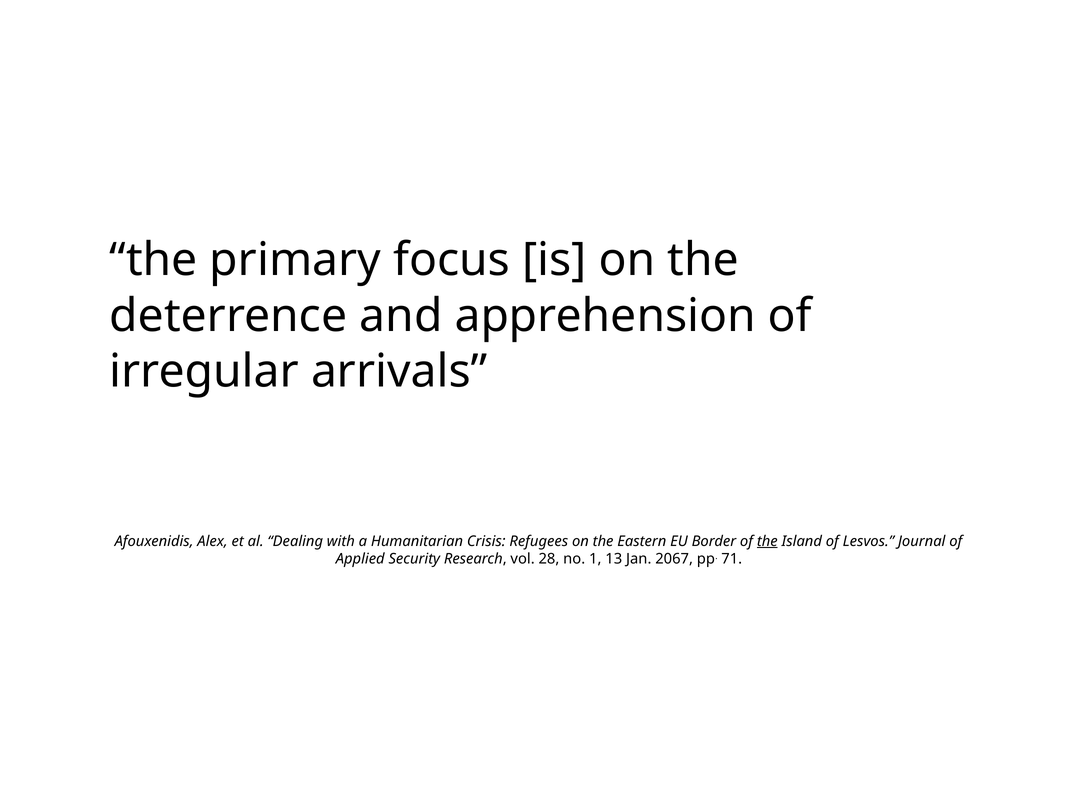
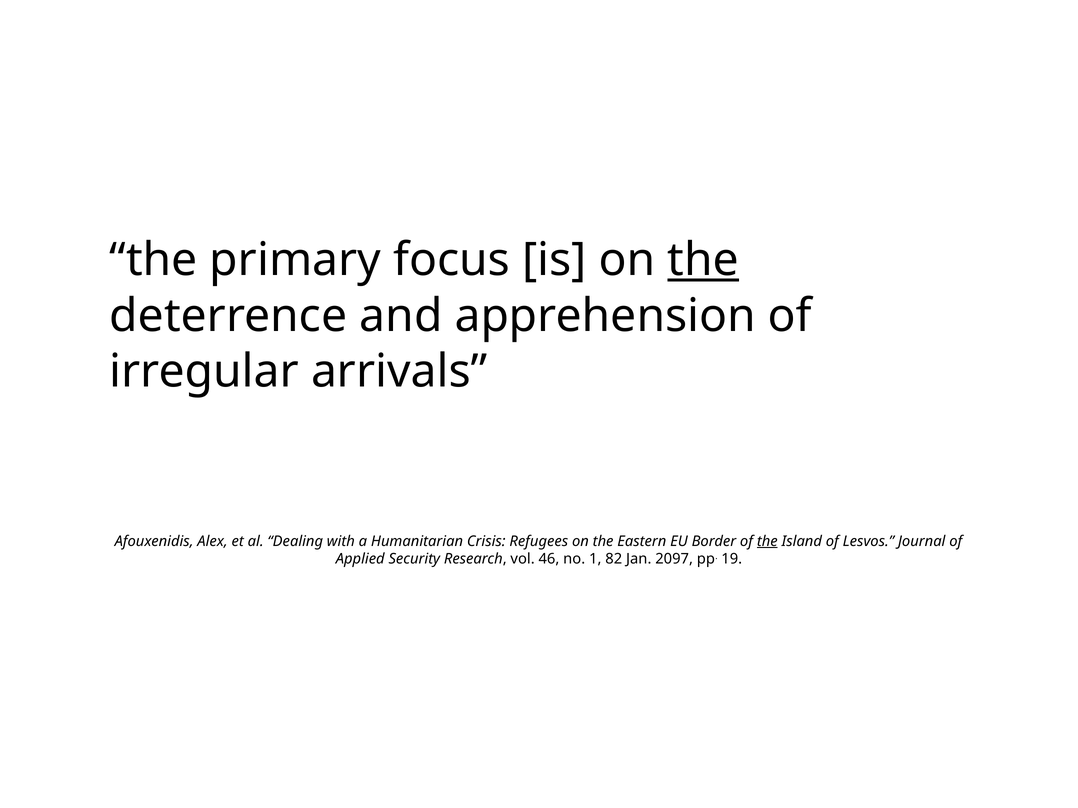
the at (703, 260) underline: none -> present
28: 28 -> 46
13: 13 -> 82
2067: 2067 -> 2097
71: 71 -> 19
